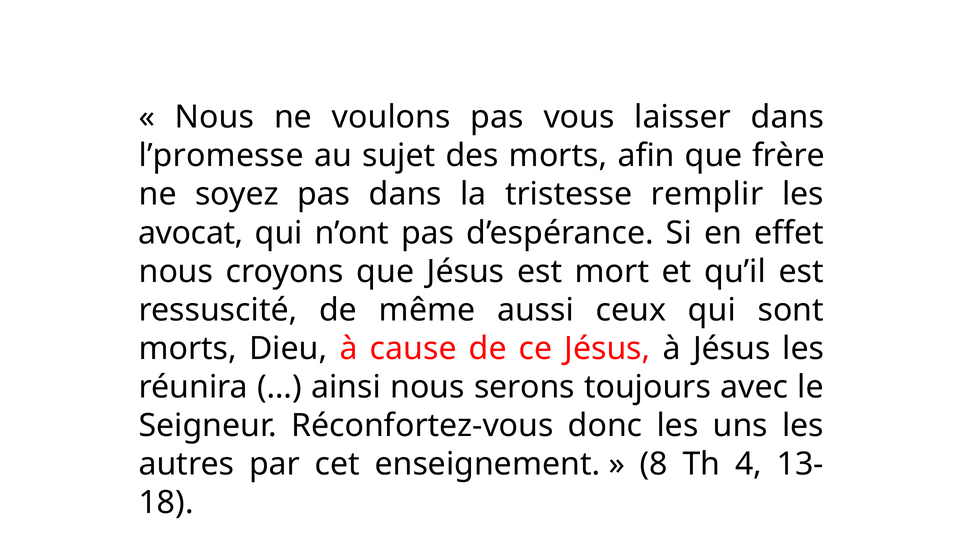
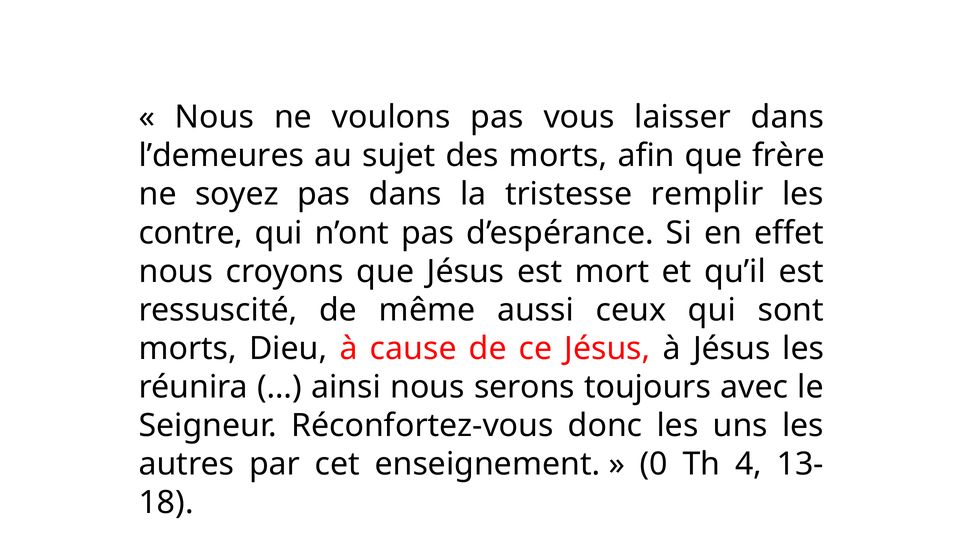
l’promesse: l’promesse -> l’demeures
avocat: avocat -> contre
8: 8 -> 0
